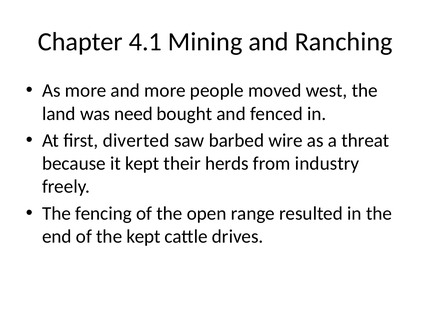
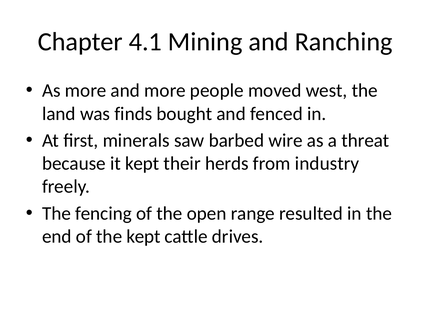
need: need -> finds
diverted: diverted -> minerals
